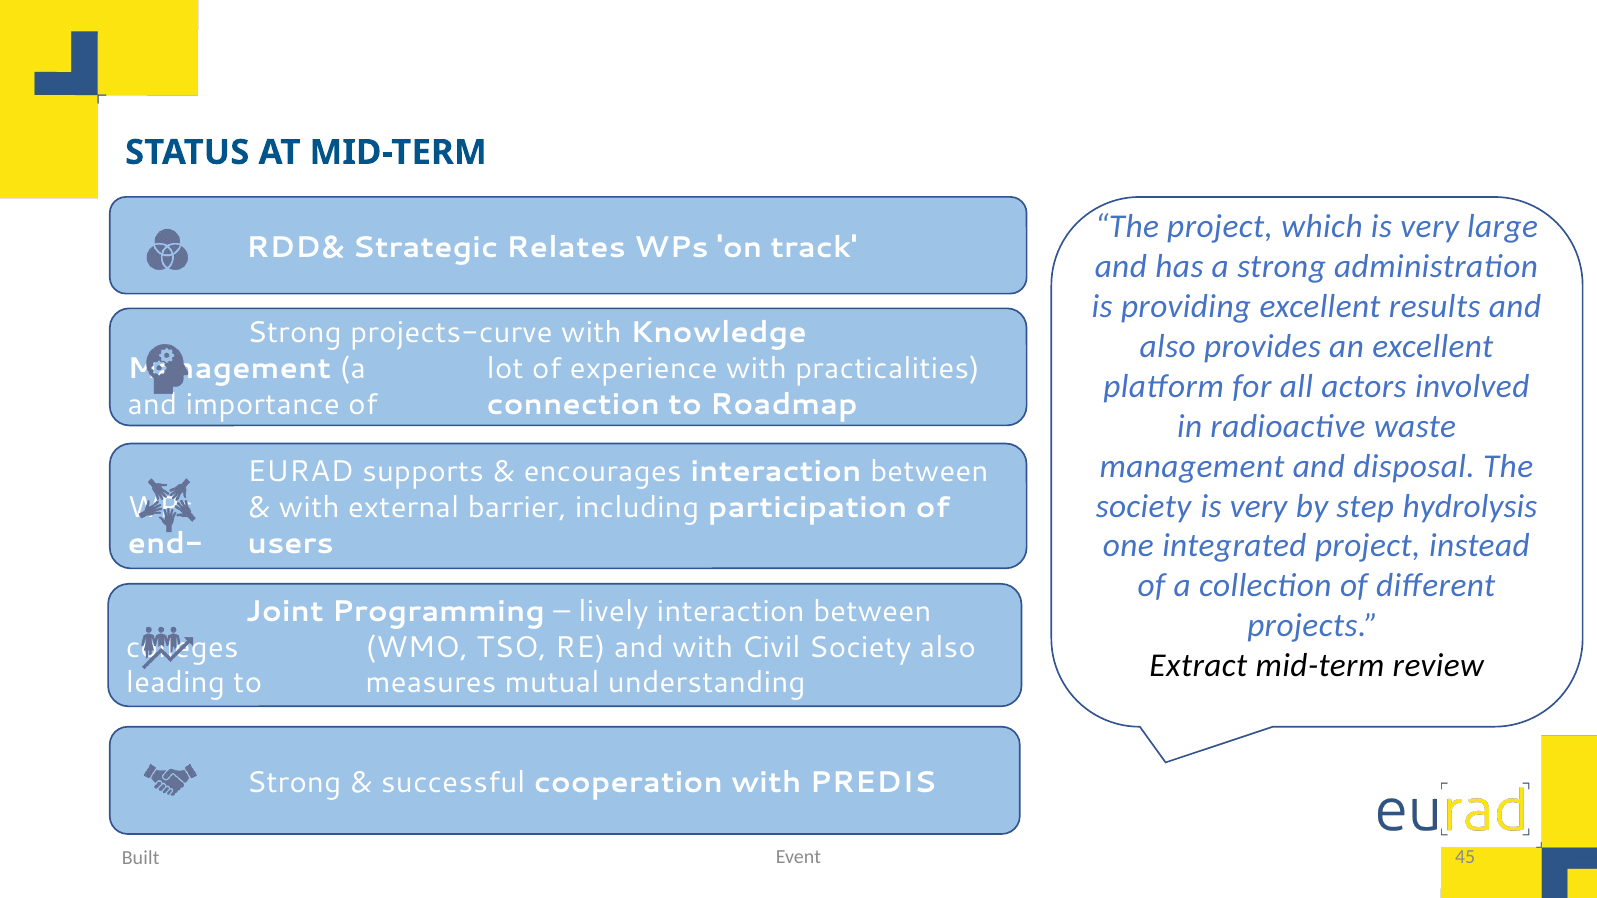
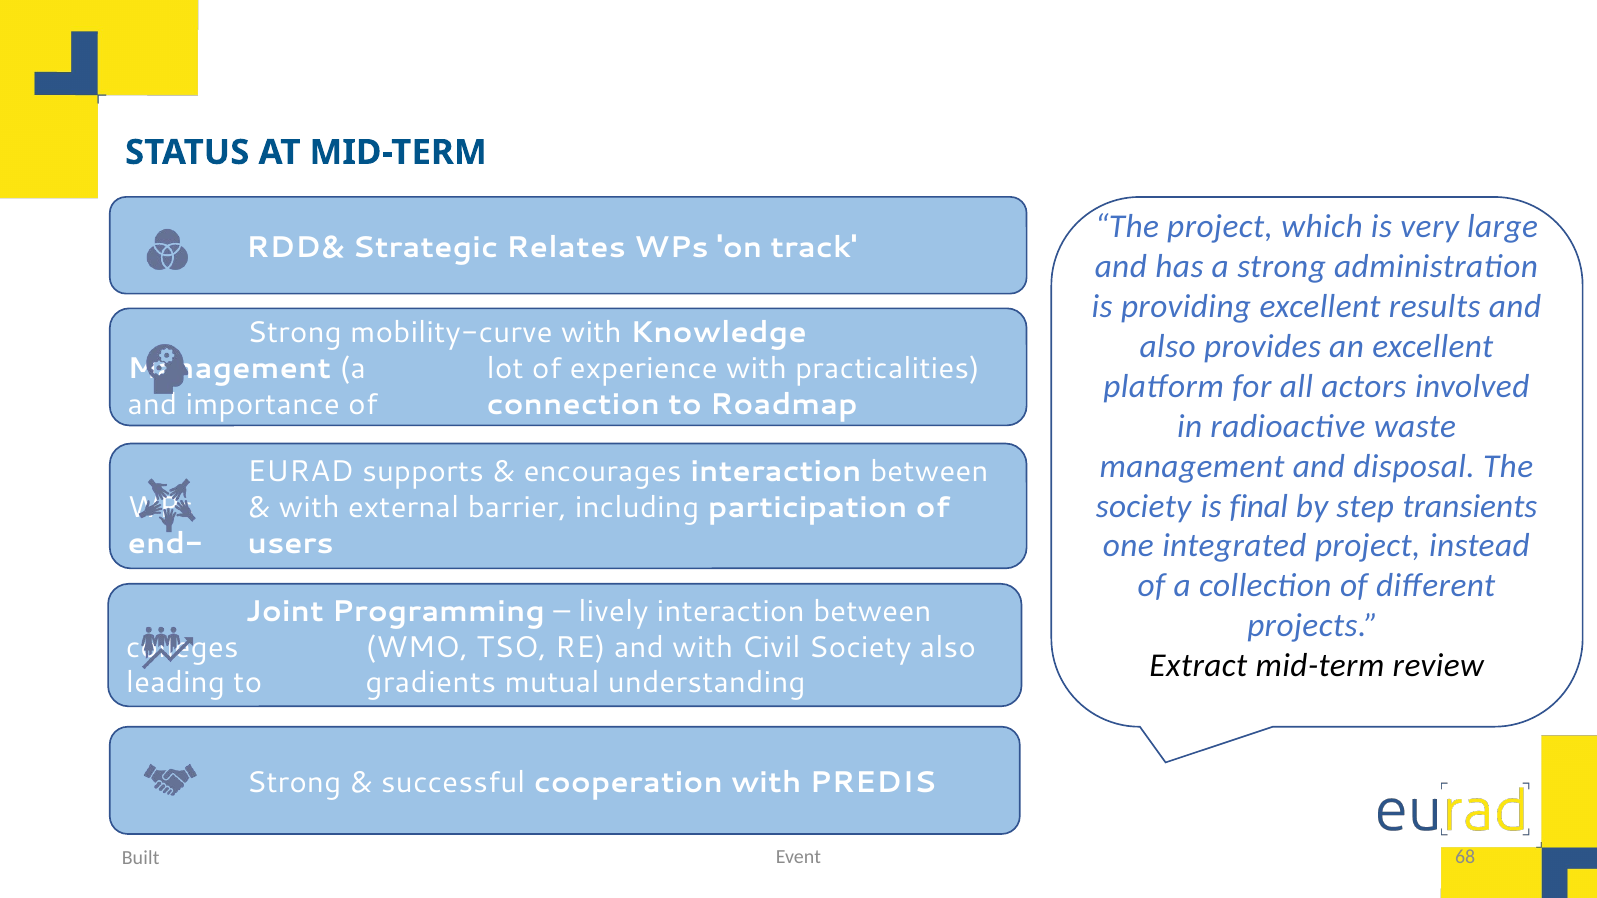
projects-curve: projects-curve -> mobility-curve
very at (1259, 506): very -> final
hydrolysis: hydrolysis -> transients
measures: measures -> gradients
45: 45 -> 68
